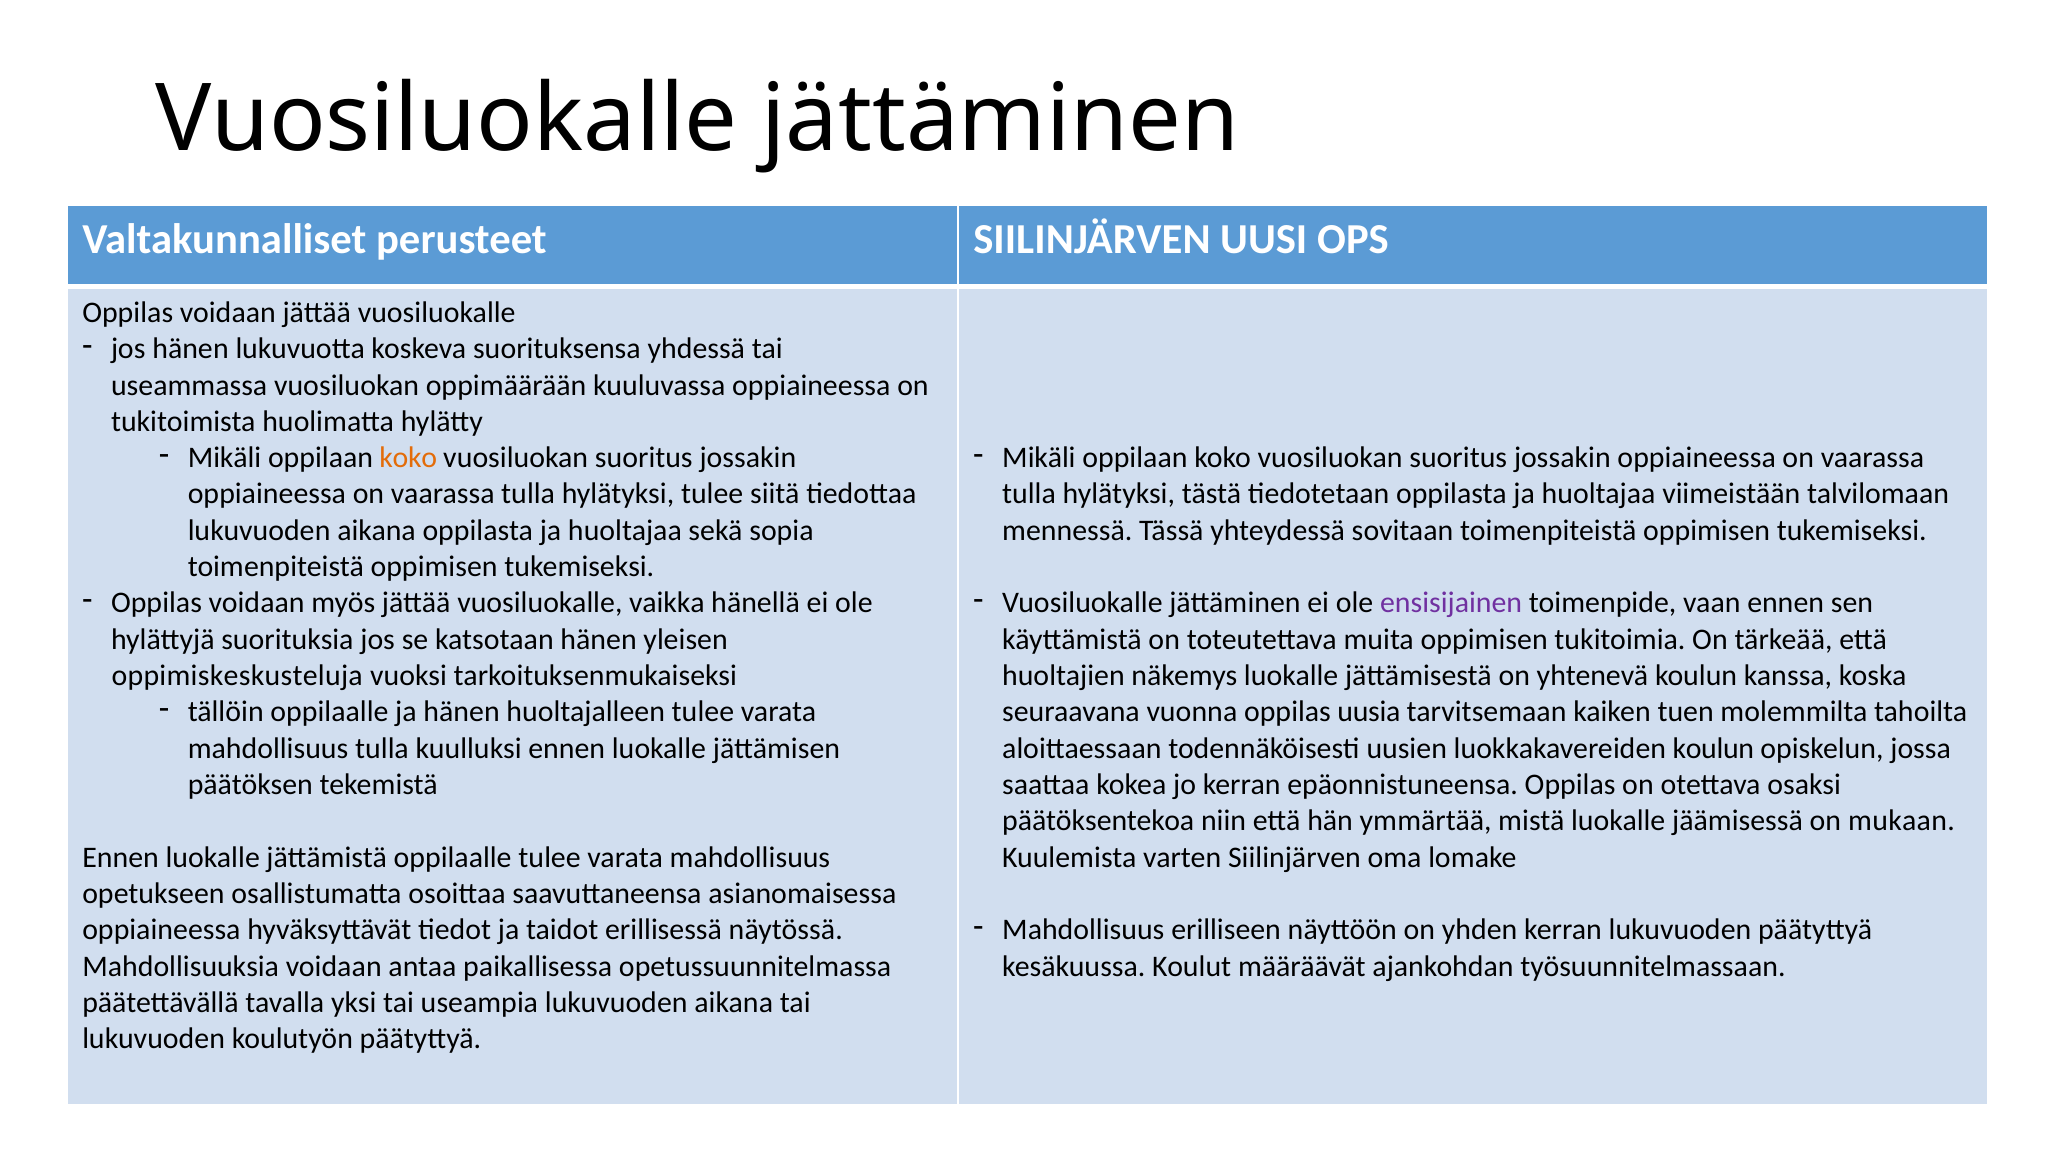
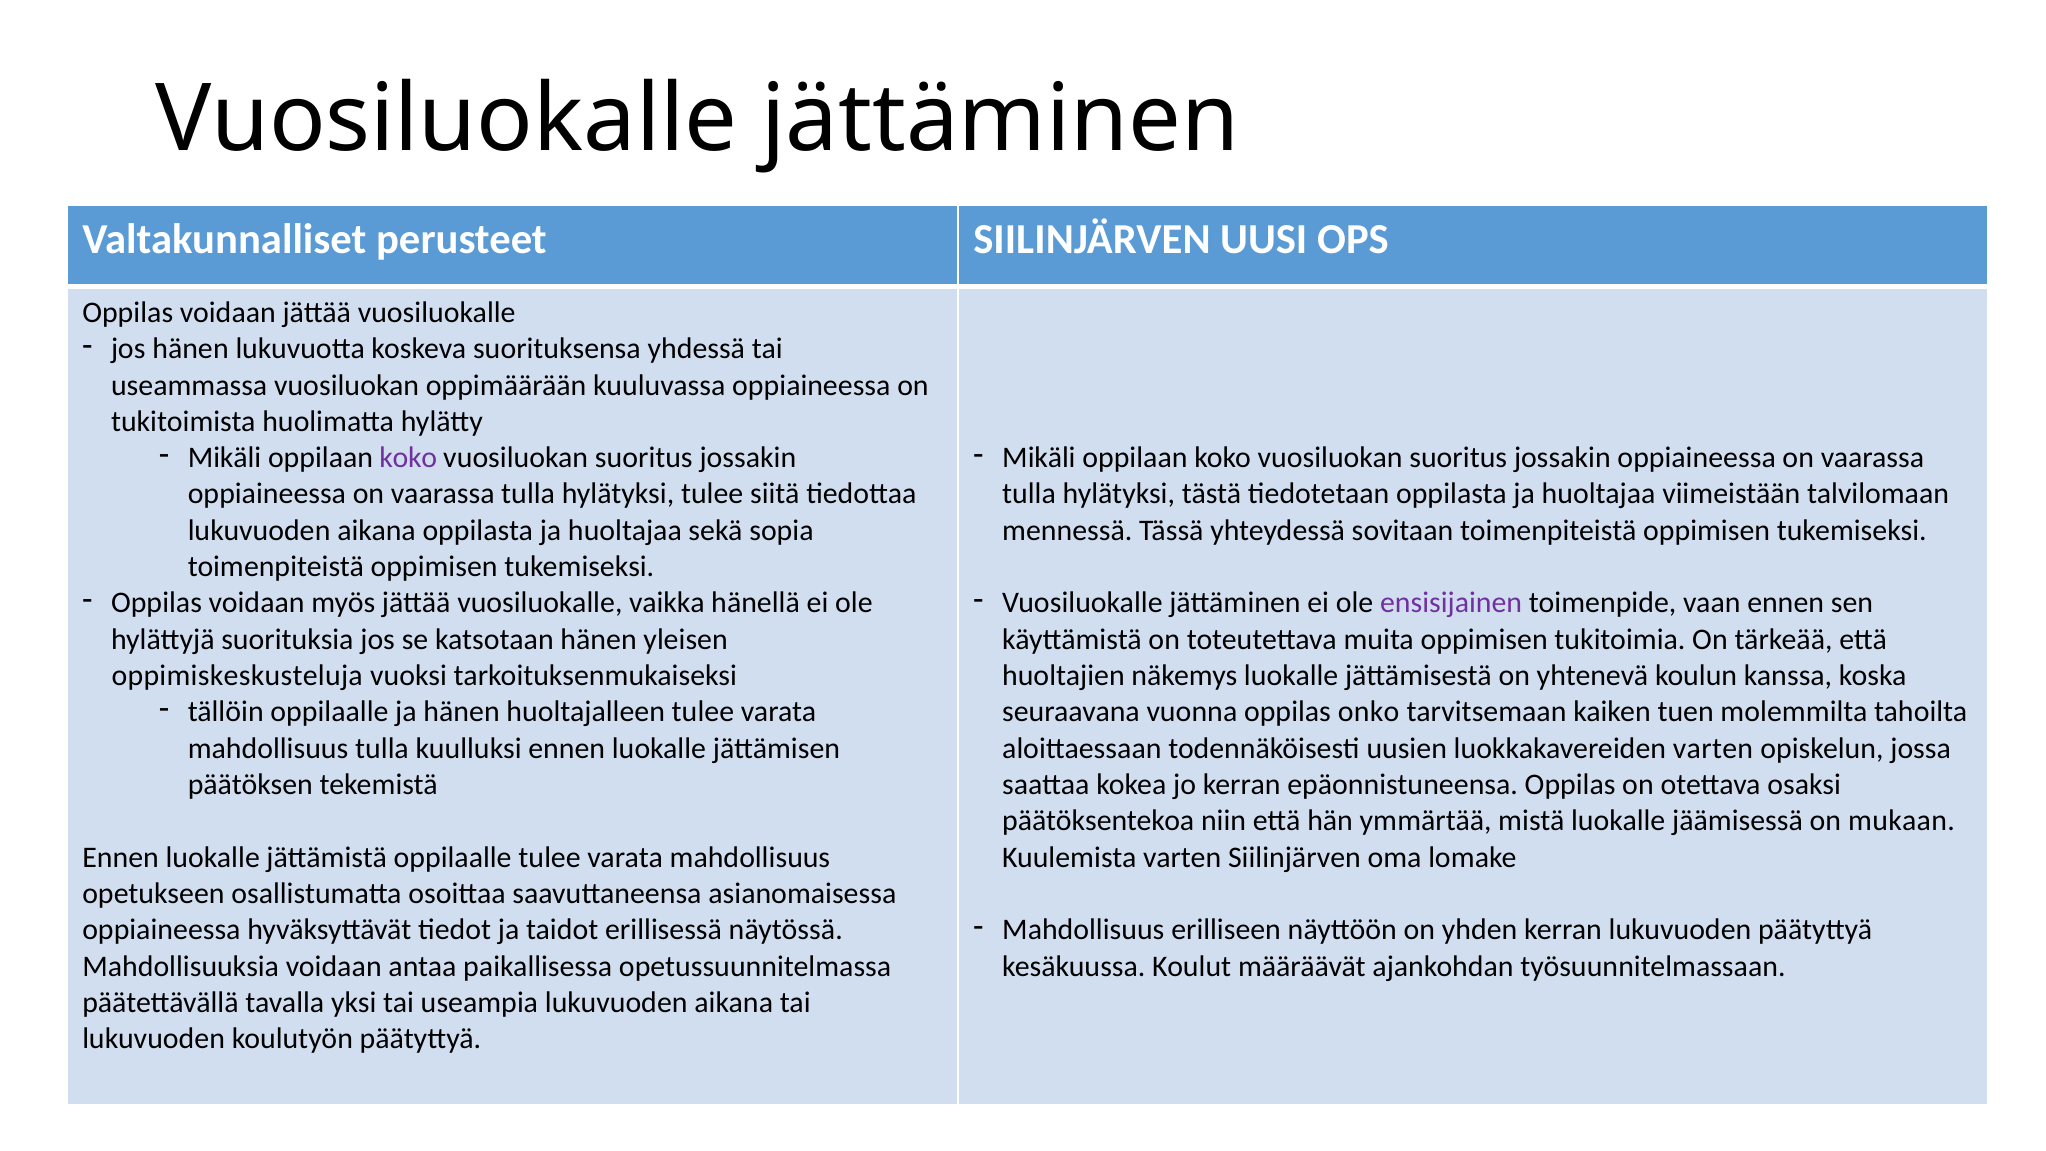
koko at (408, 458) colour: orange -> purple
uusia: uusia -> onko
luokkakavereiden koulun: koulun -> varten
